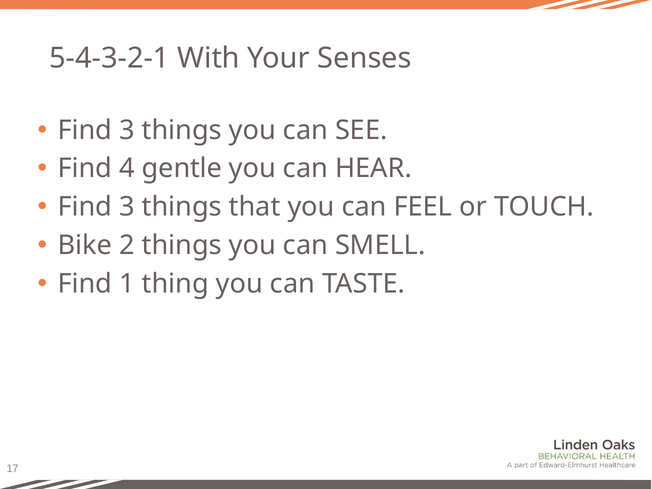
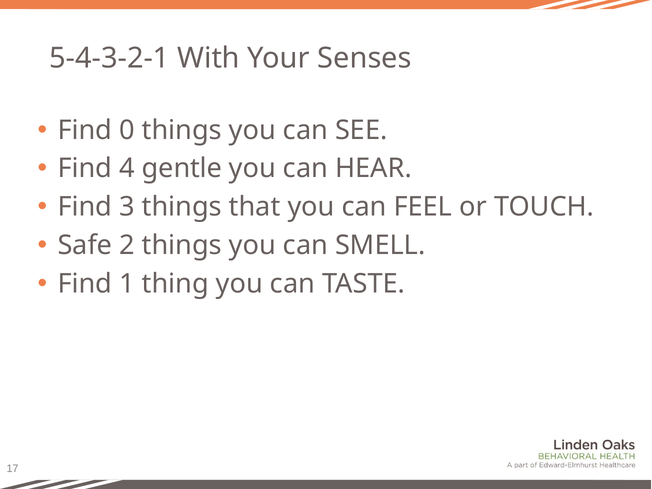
3 at (127, 130): 3 -> 0
Bike: Bike -> Safe
